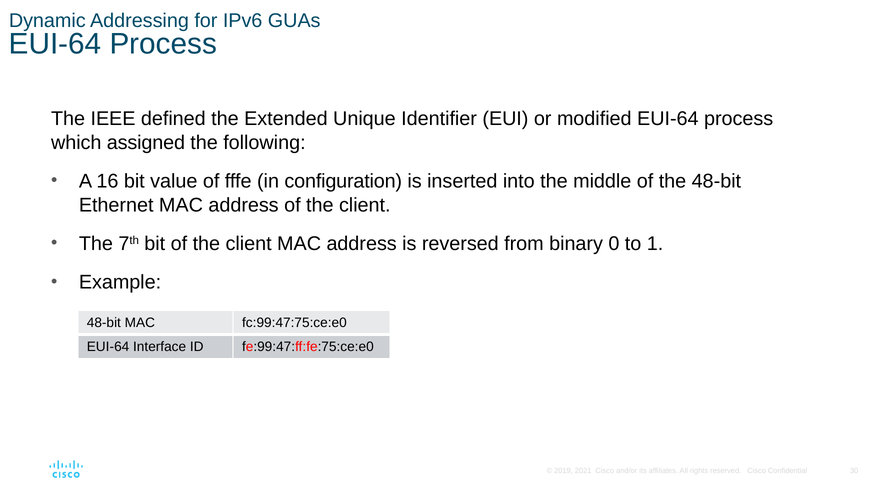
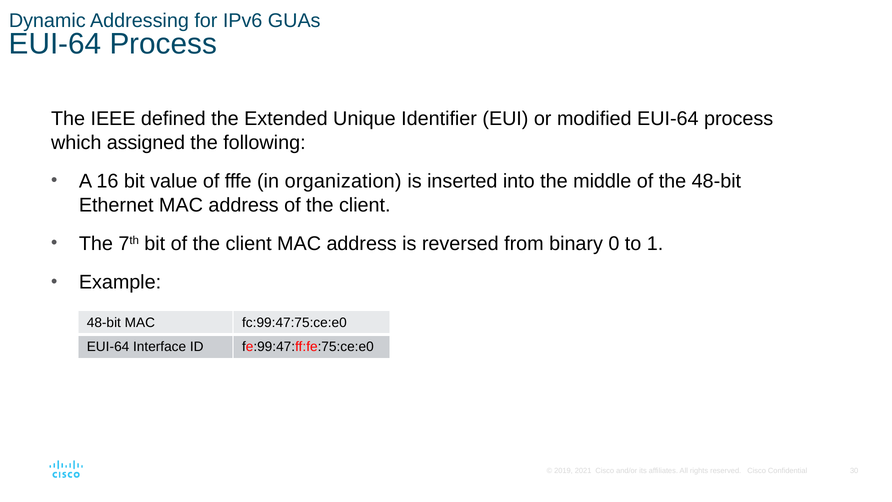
configuration: configuration -> organization
